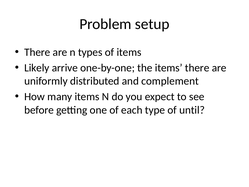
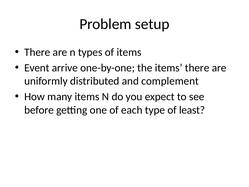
Likely: Likely -> Event
until: until -> least
